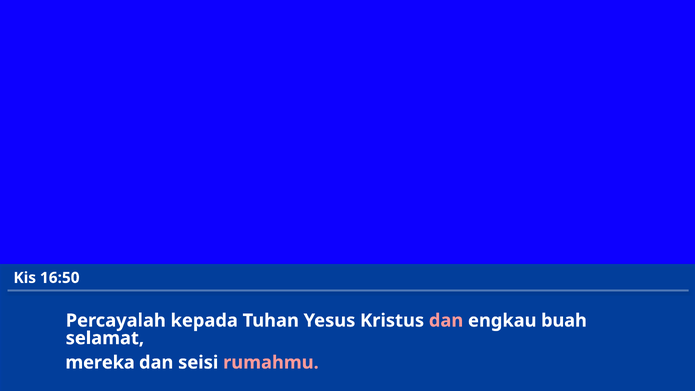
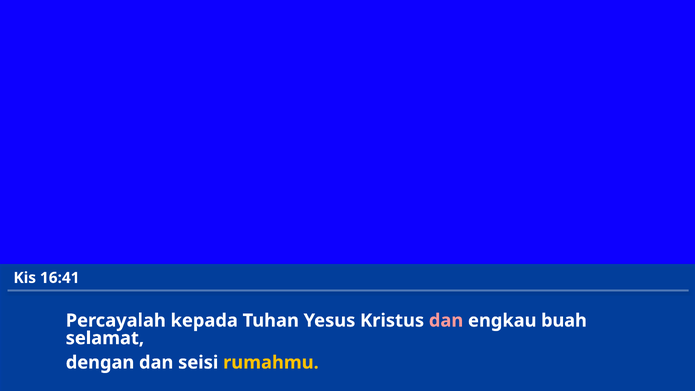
16:50: 16:50 -> 16:41
mereka: mereka -> dengan
rumahmu colour: pink -> yellow
